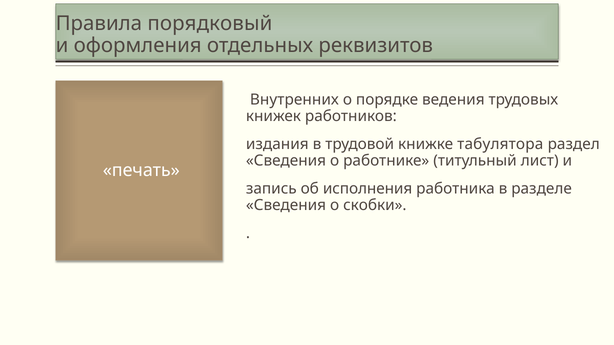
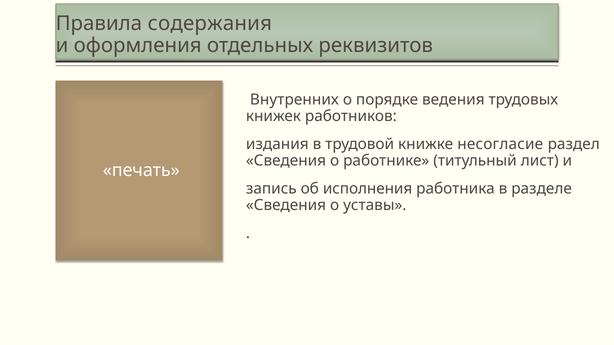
порядковый: порядковый -> содержания
табулятора: табулятора -> несогласие
скобки: скобки -> уставы
